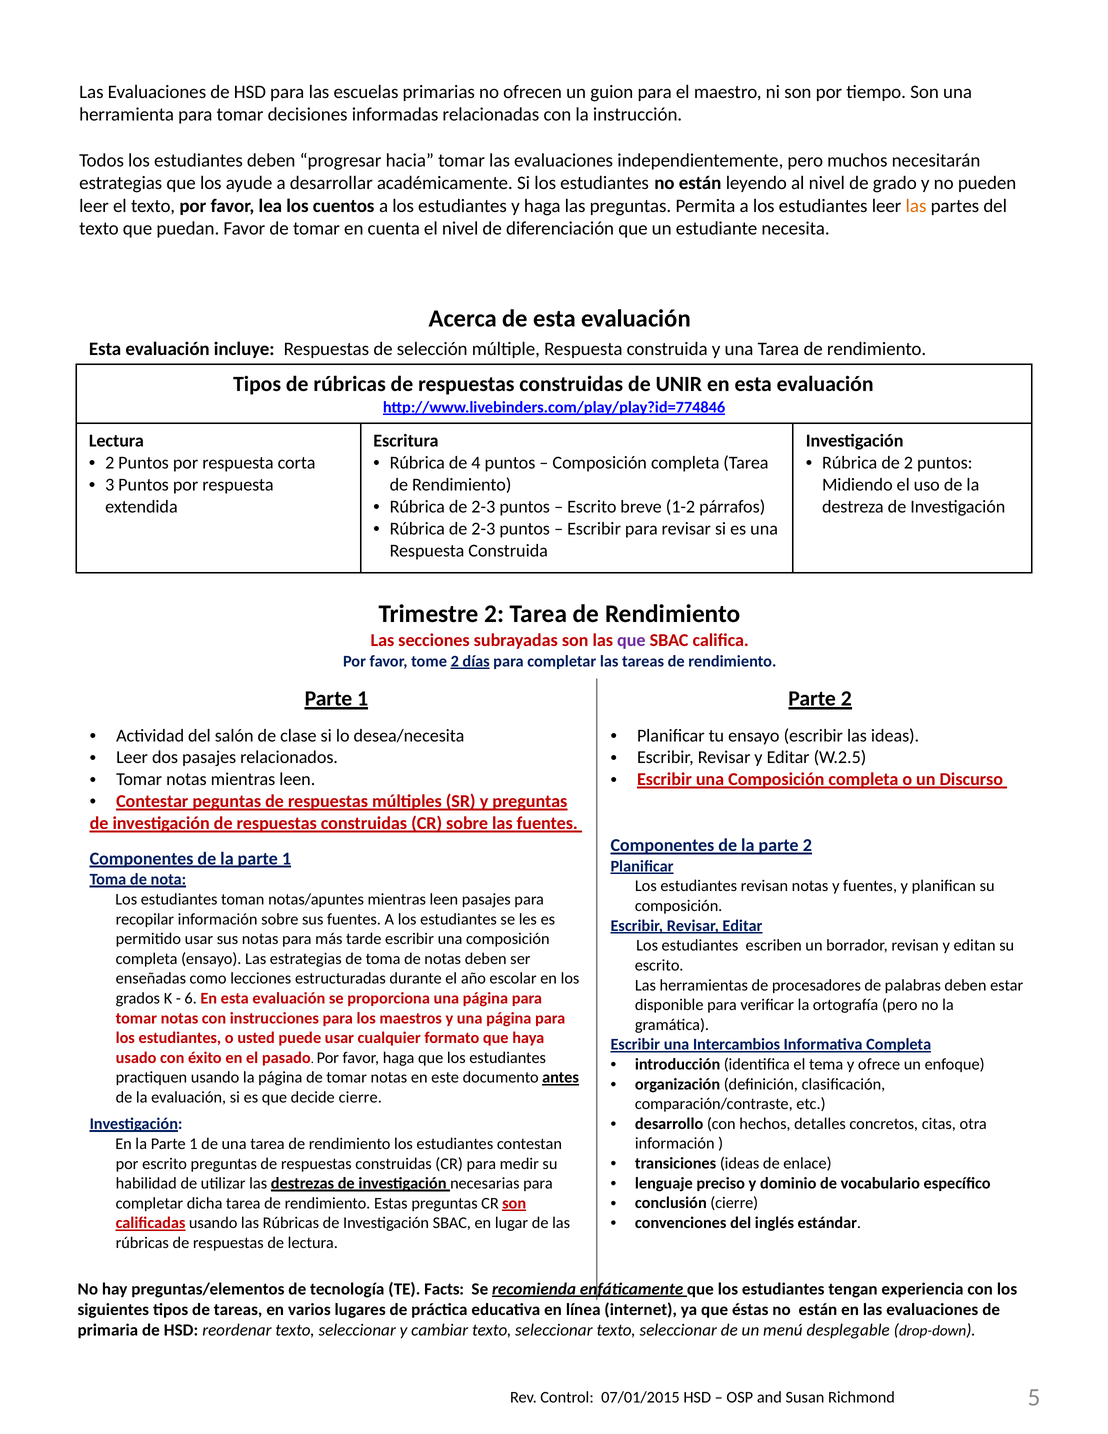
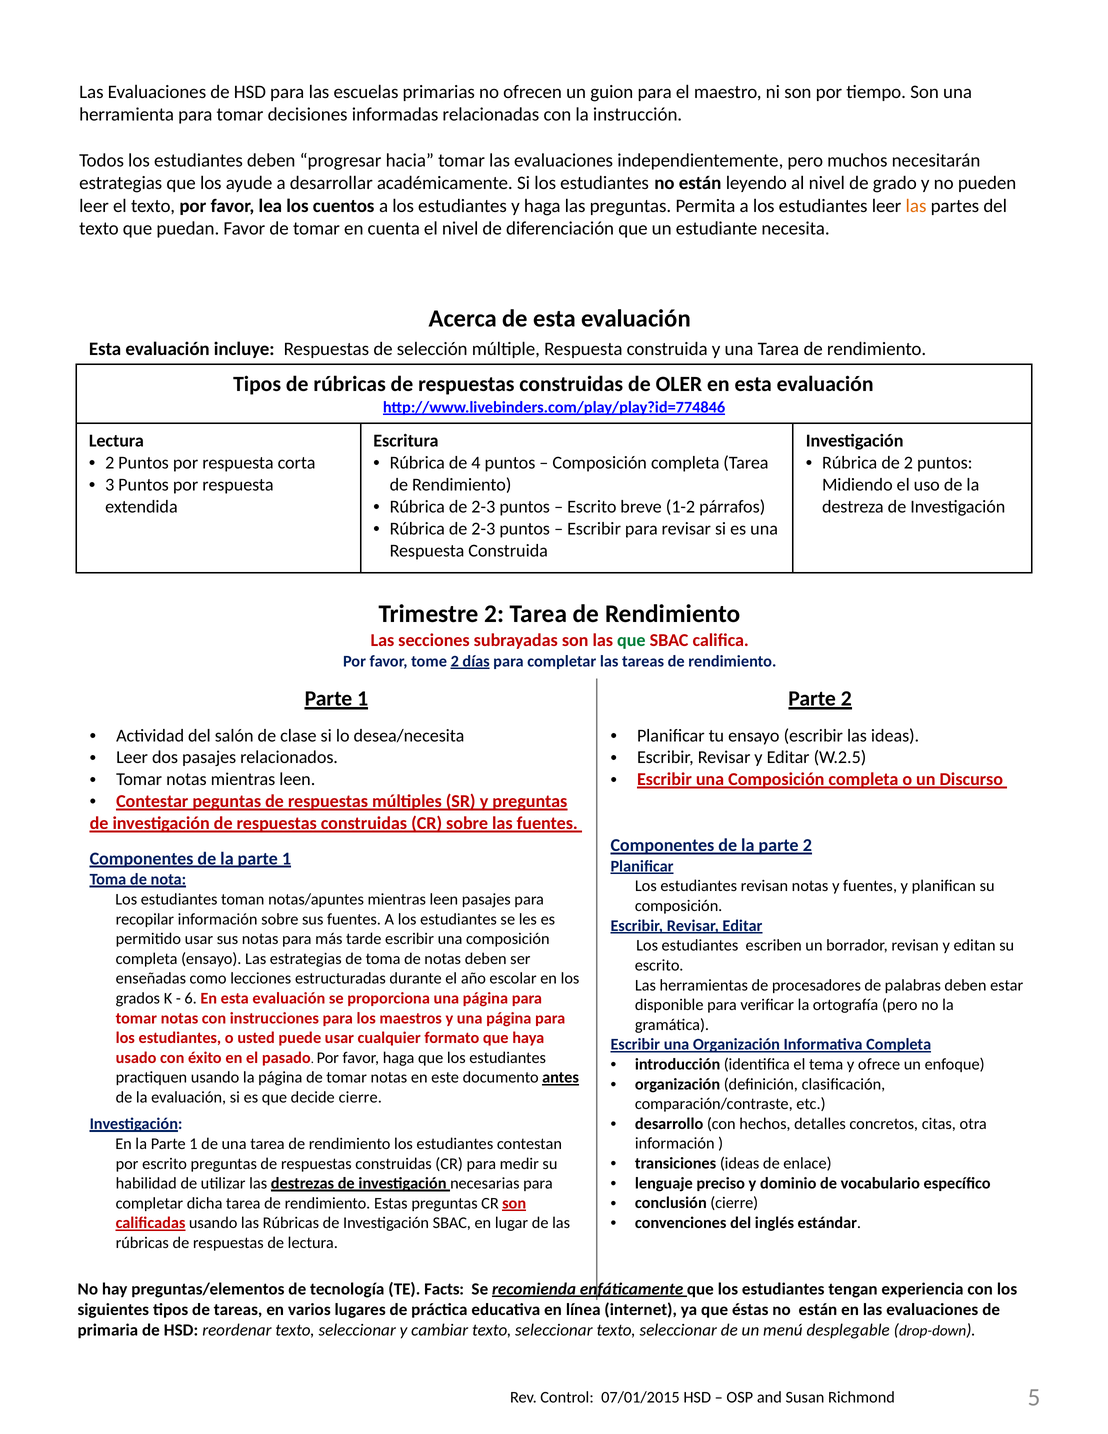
UNIR: UNIR -> OLER
que at (631, 640) colour: purple -> green
una Intercambios: Intercambios -> Organización
